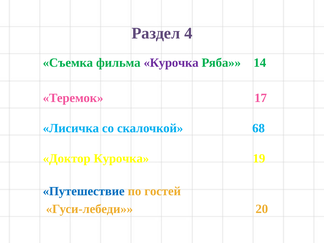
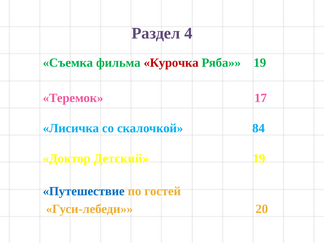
Курочка at (171, 63) colour: purple -> red
Ряба 14: 14 -> 19
68: 68 -> 84
Доктор Курочка: Курочка -> Детский
